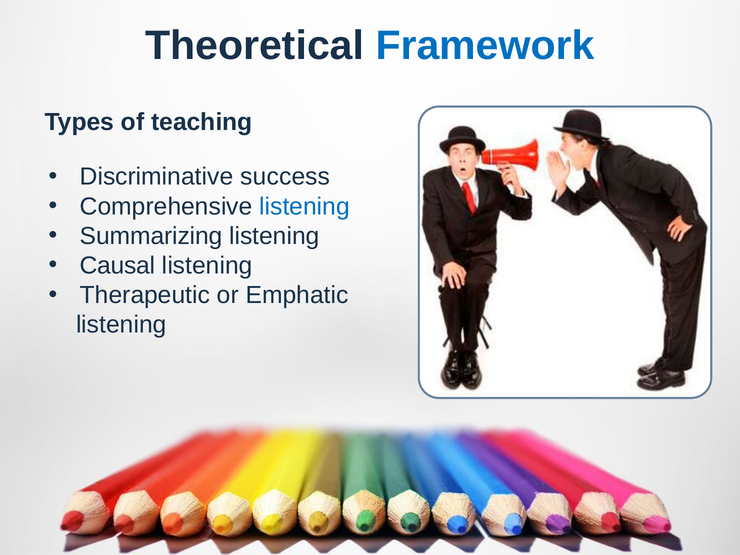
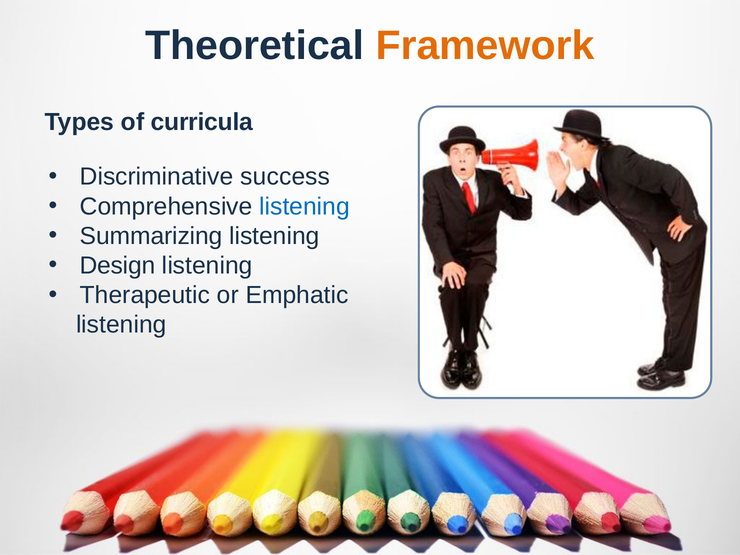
Framework colour: blue -> orange
teaching: teaching -> curricula
Causal: Causal -> Design
